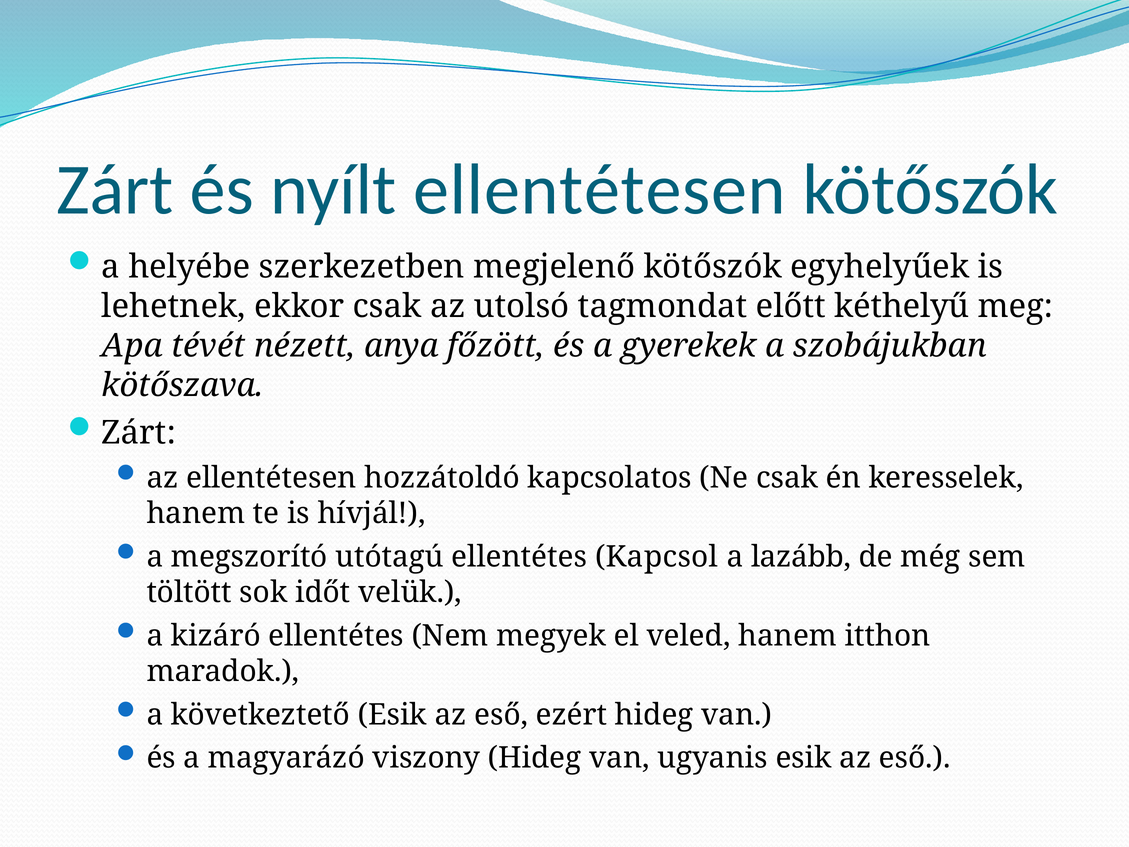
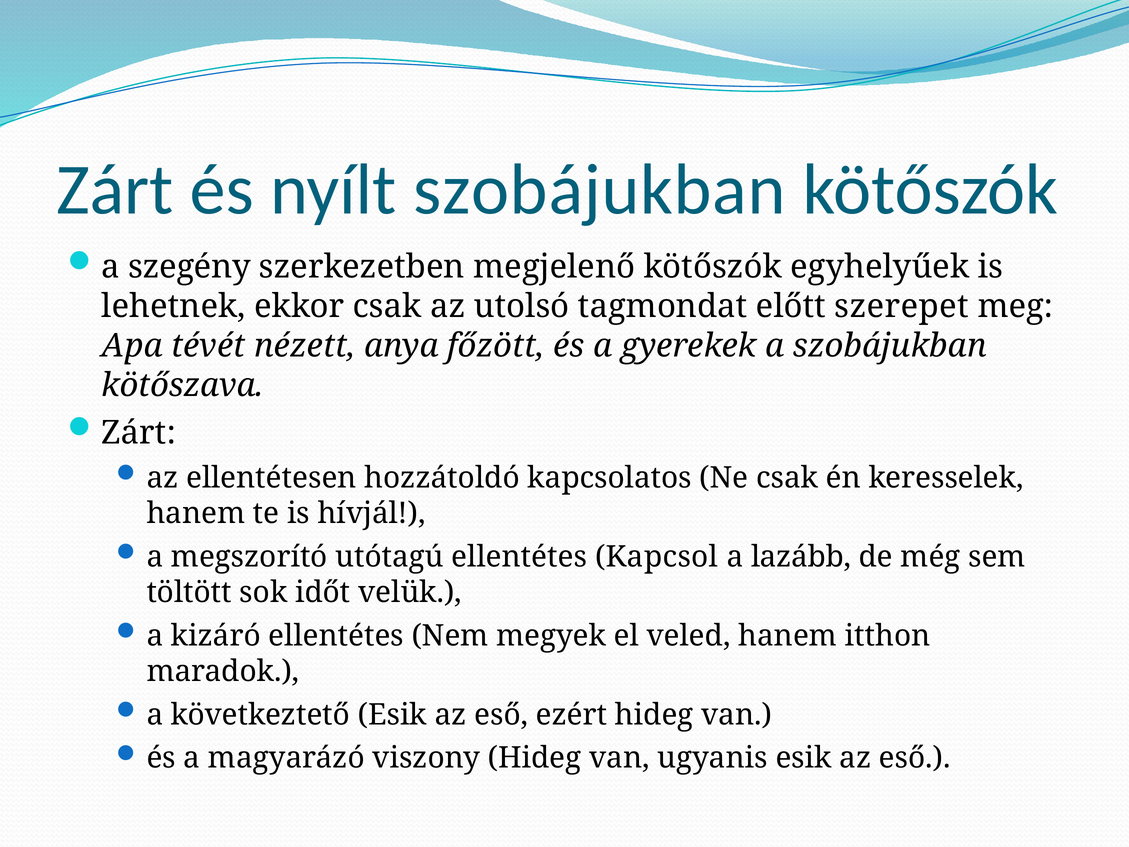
nyílt ellentétesen: ellentétesen -> szobájukban
helyébe: helyébe -> szegény
kéthelyű: kéthelyű -> szerepet
